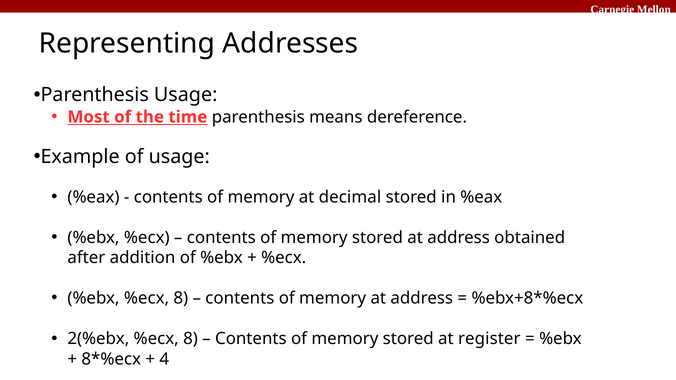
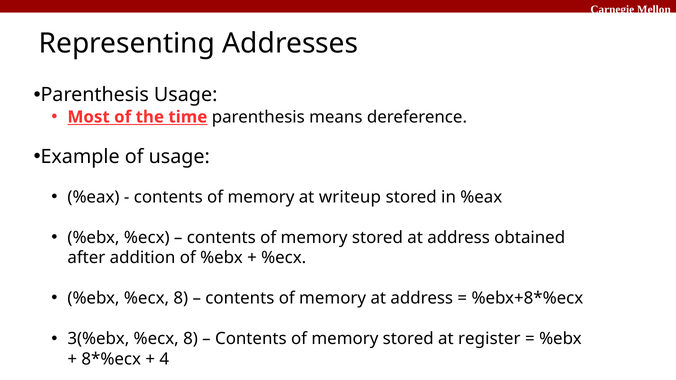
decimal: decimal -> writeup
2(%ebx: 2(%ebx -> 3(%ebx
